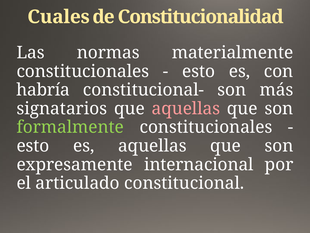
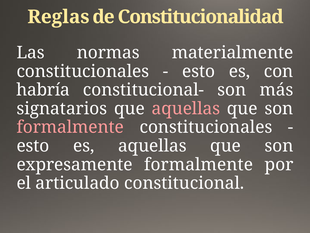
Cuales: Cuales -> Reglas
formalmente at (70, 127) colour: light green -> pink
expresamente internacional: internacional -> formalmente
